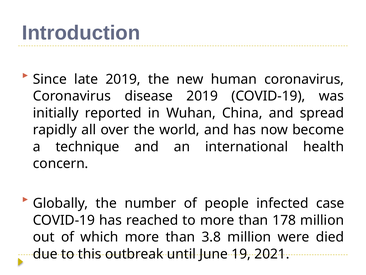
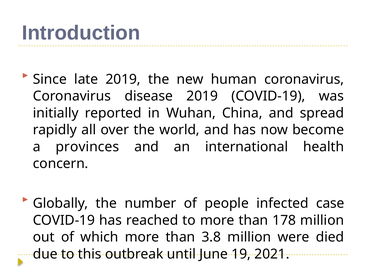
technique: technique -> provinces
